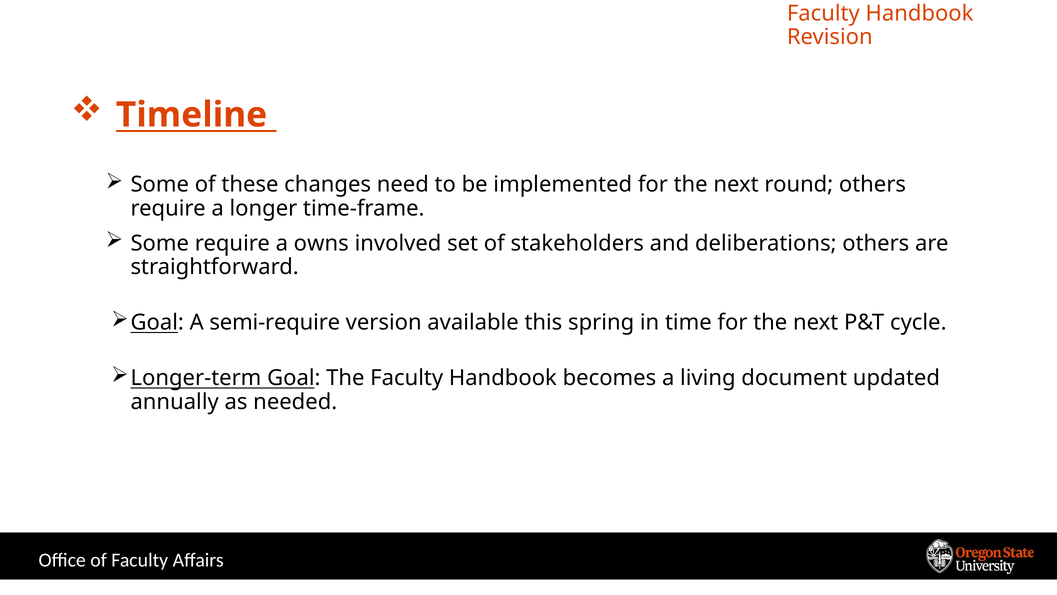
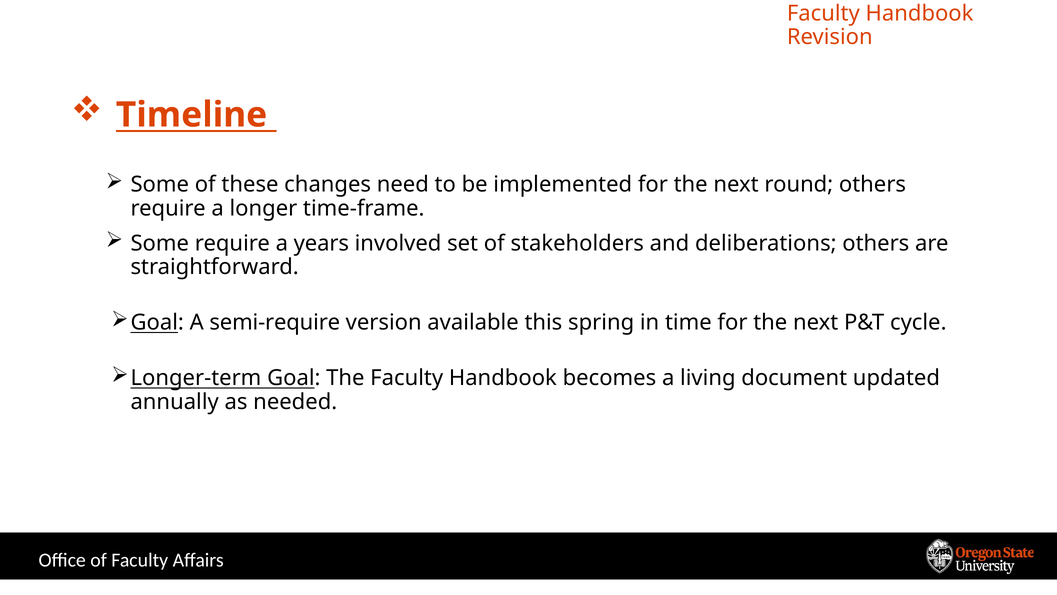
owns: owns -> years
